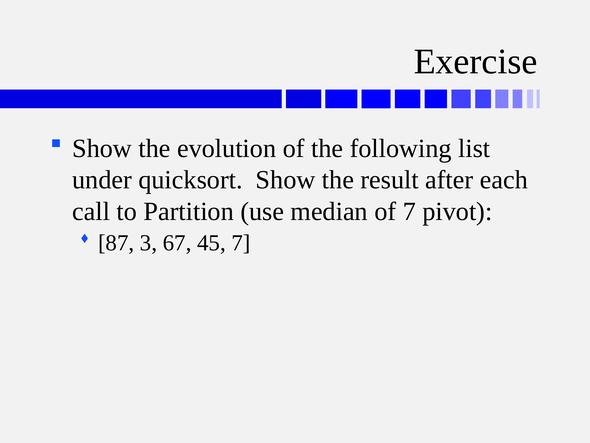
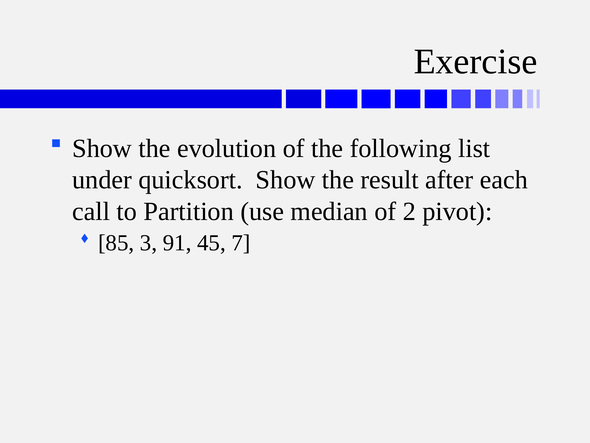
of 7: 7 -> 2
87: 87 -> 85
67: 67 -> 91
